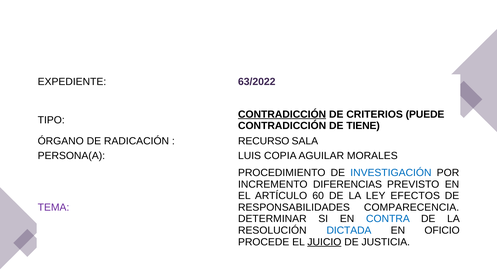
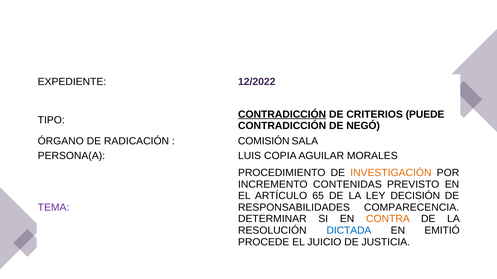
63/2022: 63/2022 -> 12/2022
TIENE: TIENE -> NEGÓ
RECURSO: RECURSO -> COMISIÓN
INVESTIGACIÓN colour: blue -> orange
DIFERENCIAS: DIFERENCIAS -> CONTENIDAS
60: 60 -> 65
EFECTOS: EFECTOS -> DECISIÓN
CONTRA colour: blue -> orange
OFICIO: OFICIO -> EMITIÓ
JUICIO underline: present -> none
